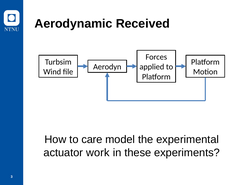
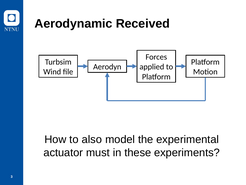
care: care -> also
work: work -> must
